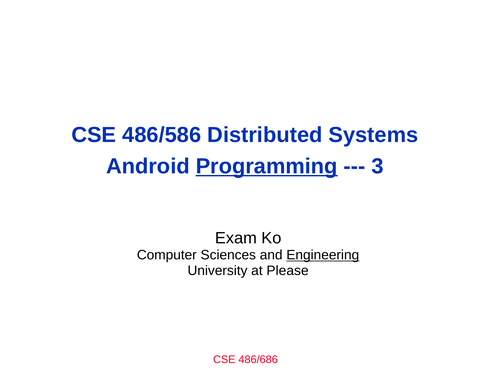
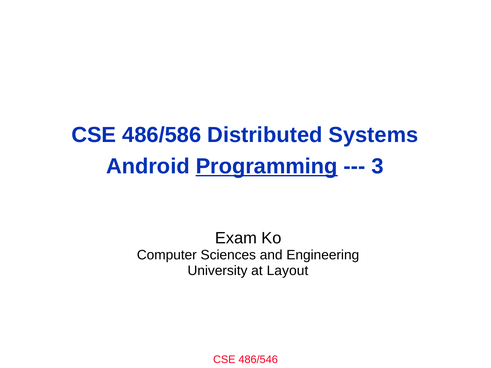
Engineering underline: present -> none
Please: Please -> Layout
486/686: 486/686 -> 486/546
